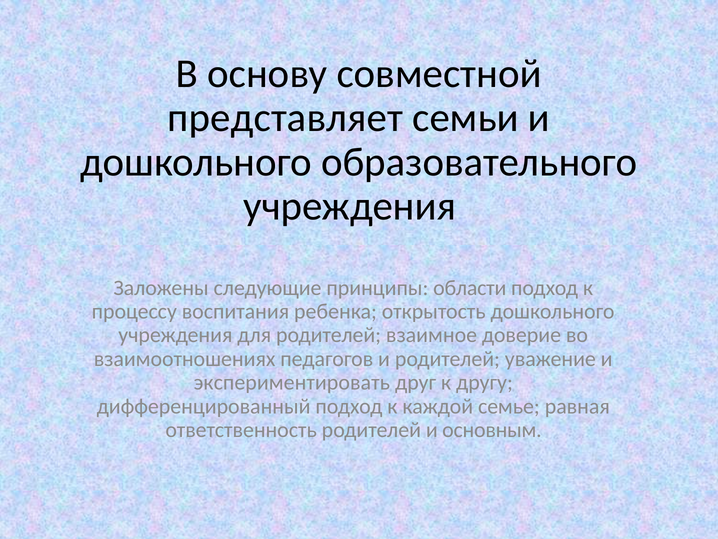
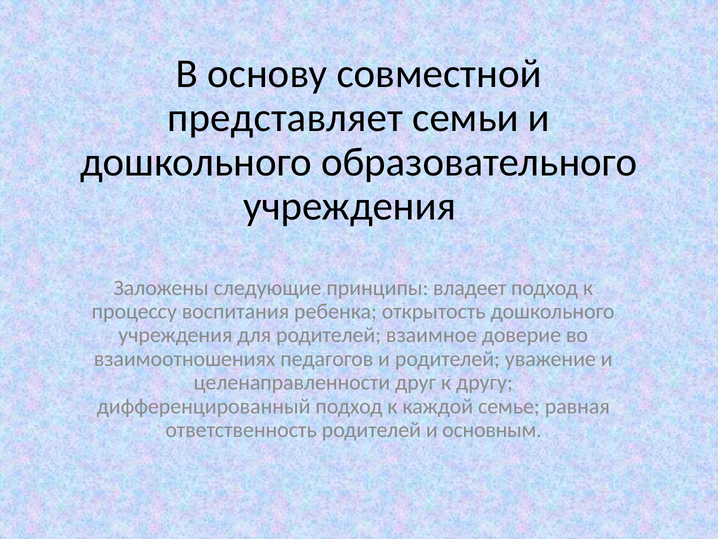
области: области -> владеет
экспериментировать: экспериментировать -> целенаправленности
